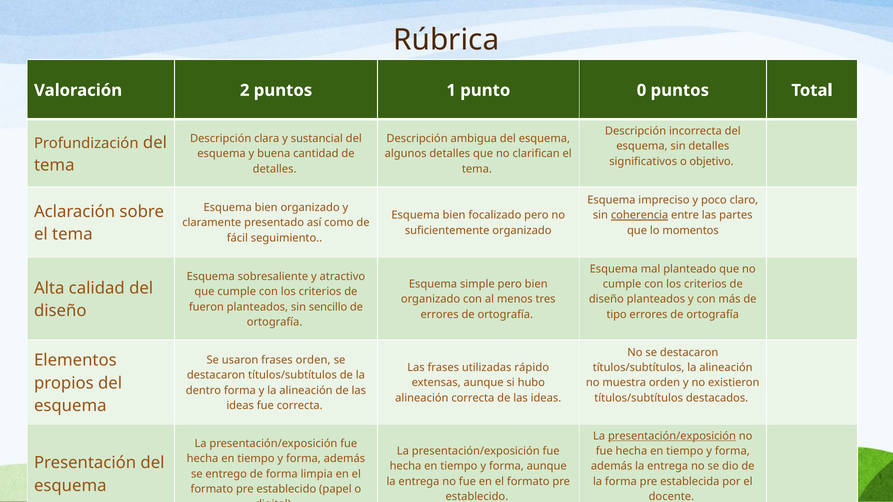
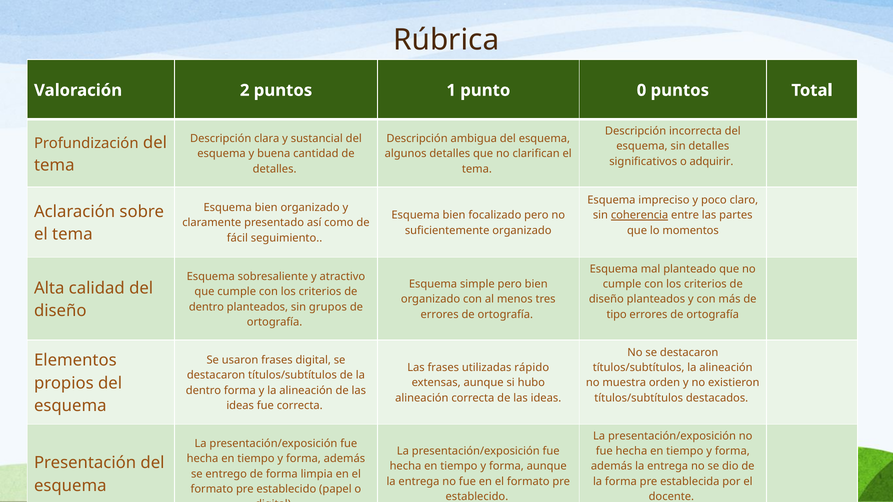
objetivo: objetivo -> adquirir
fueron at (206, 307): fueron -> dentro
sencillo: sencillo -> grupos
frases orden: orden -> digital
presentación/exposición at (672, 436) underline: present -> none
